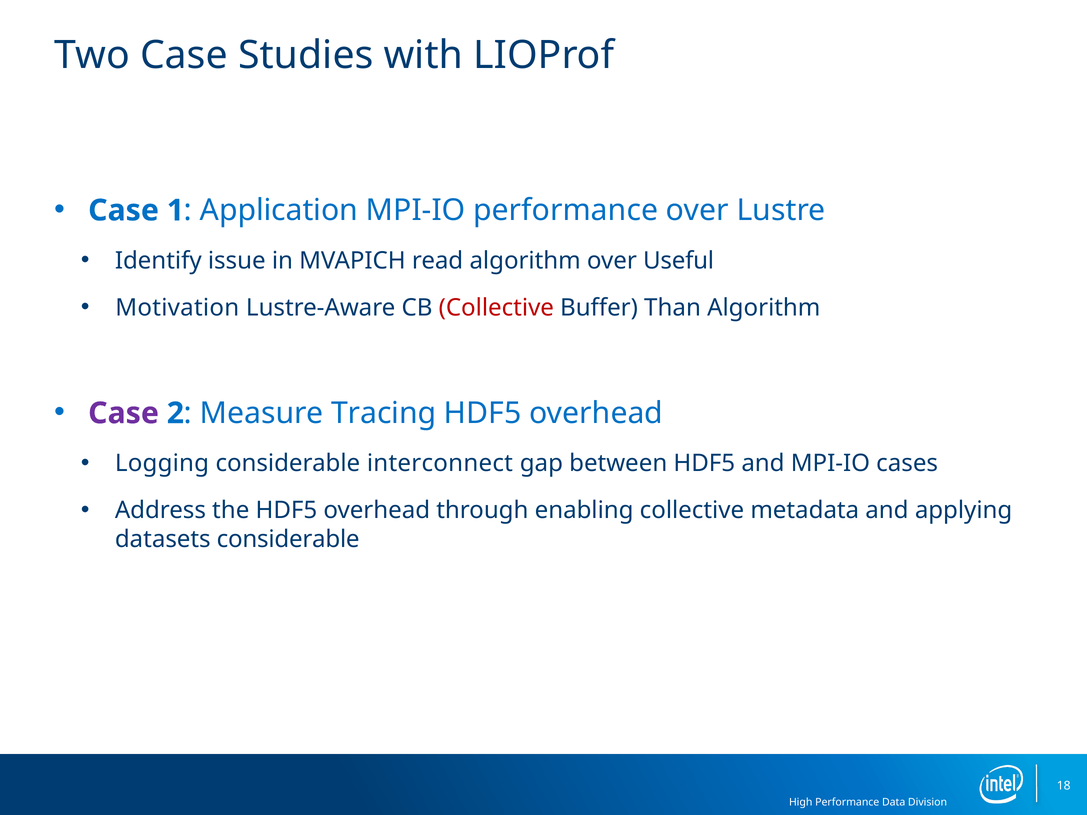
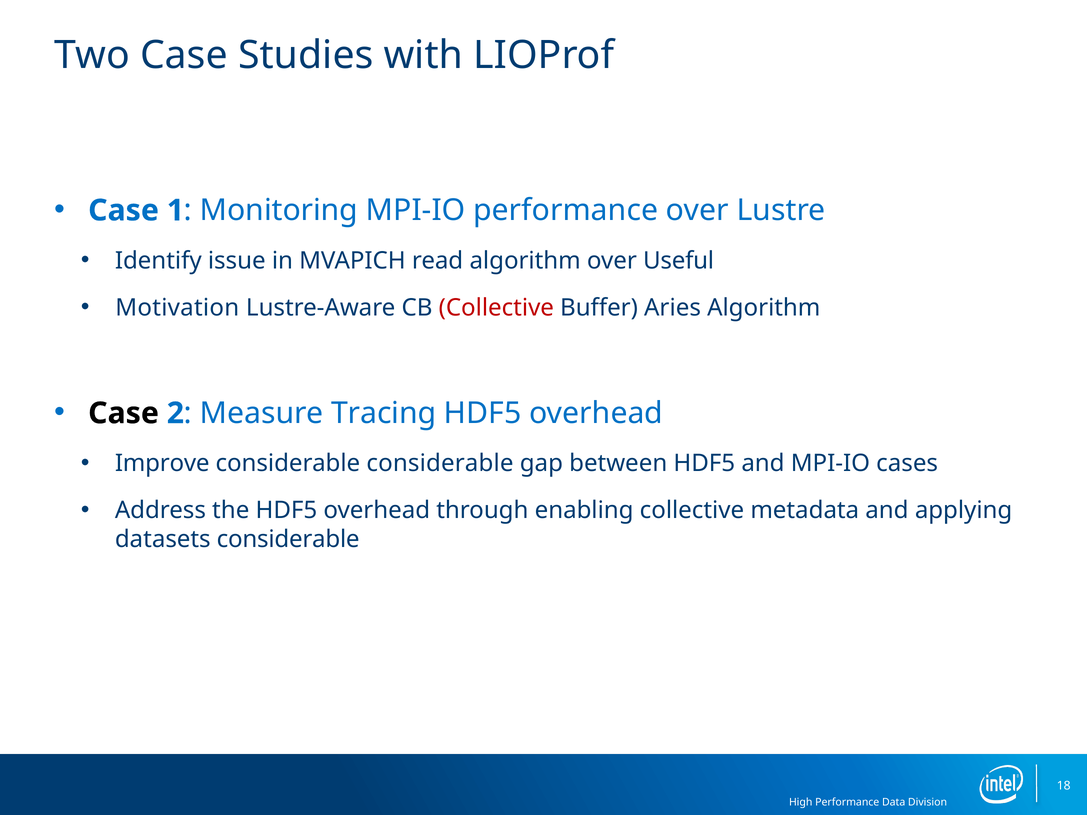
Application: Application -> Monitoring
Than: Than -> Aries
Case at (124, 413) colour: purple -> black
Logging: Logging -> Improve
considerable interconnect: interconnect -> considerable
